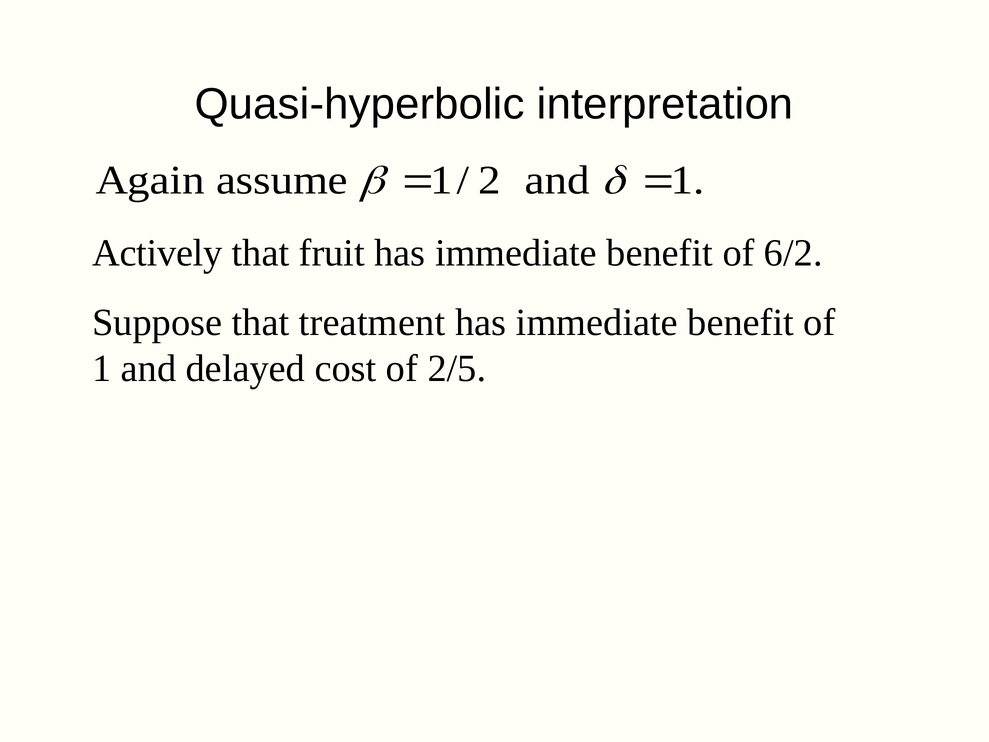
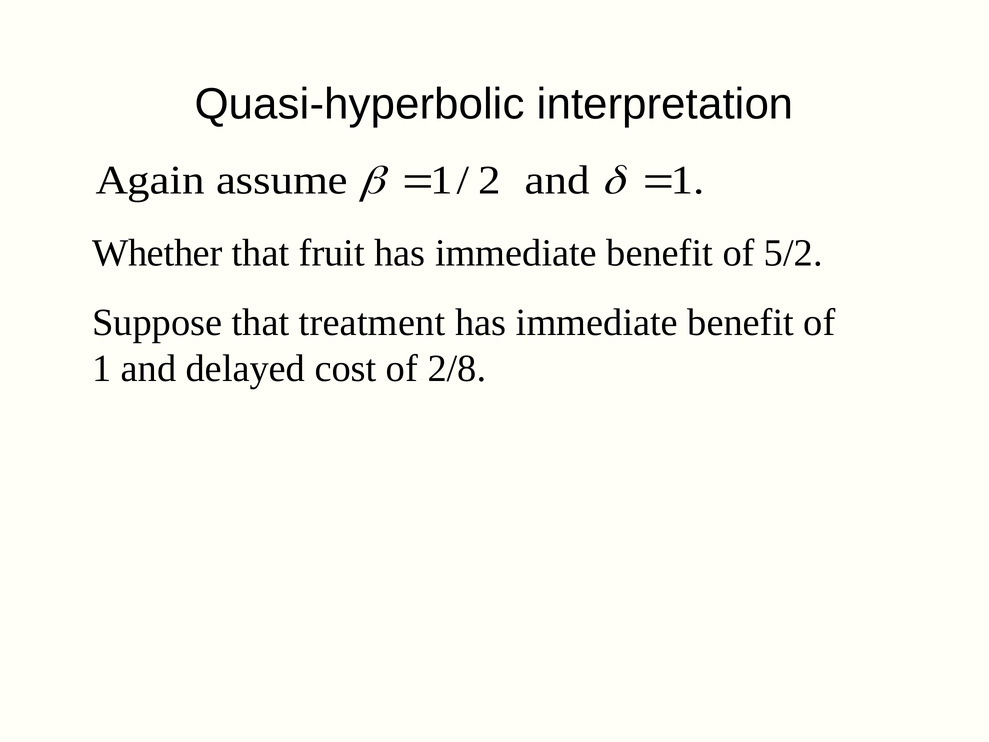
Actively: Actively -> Whether
6/2: 6/2 -> 5/2
2/5: 2/5 -> 2/8
